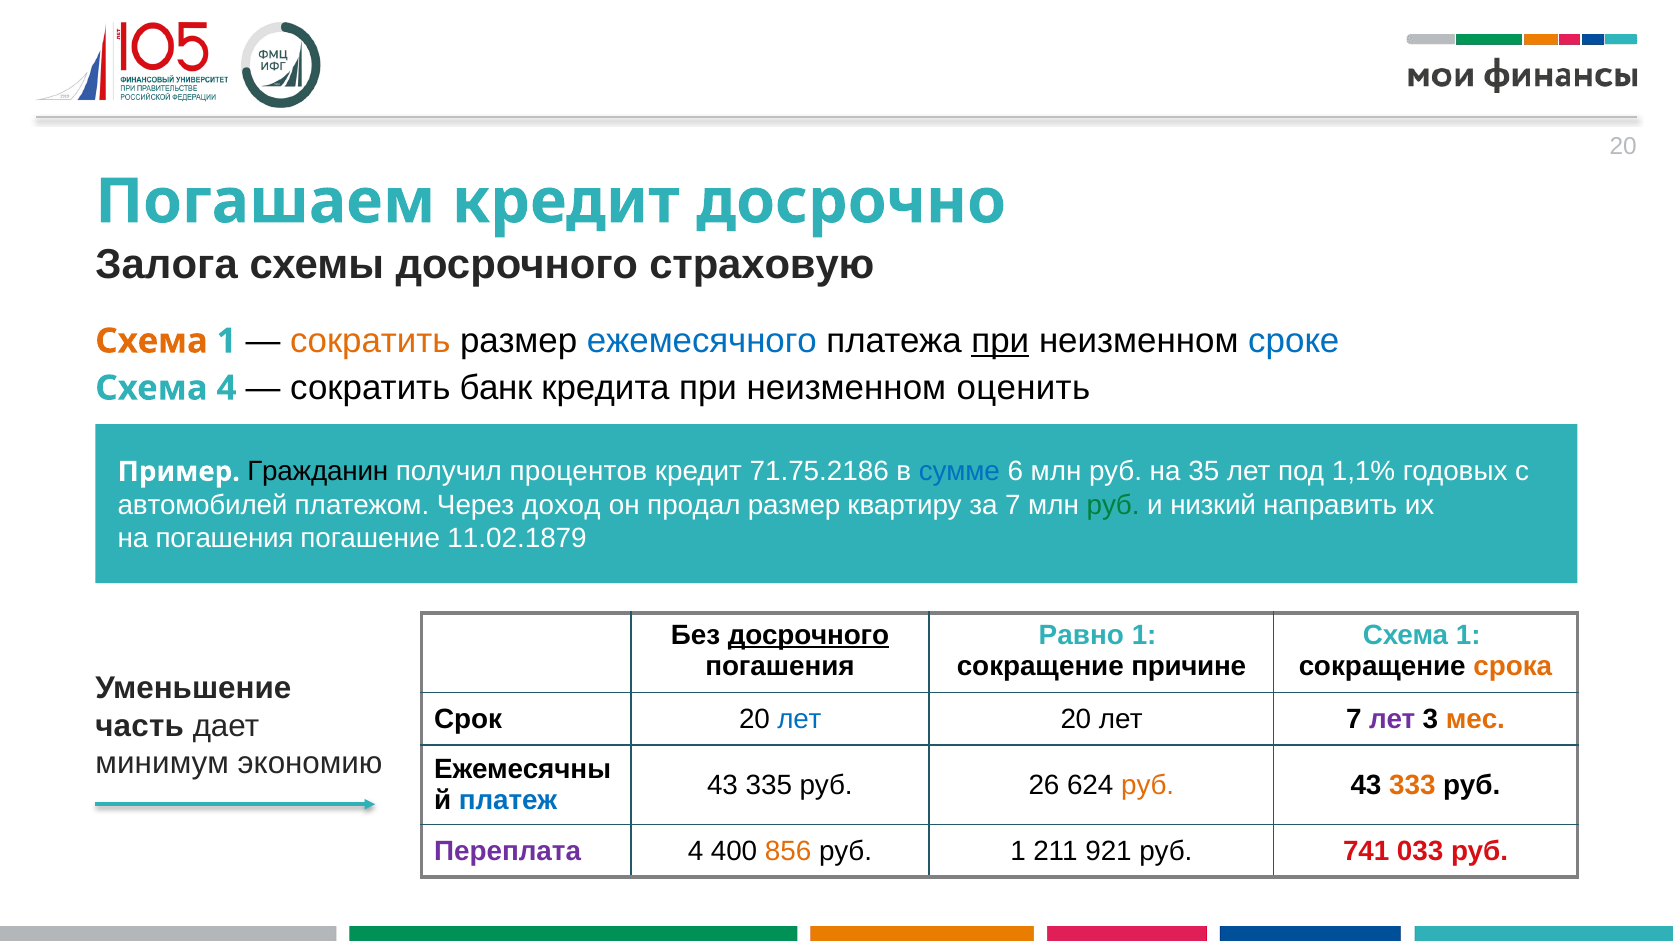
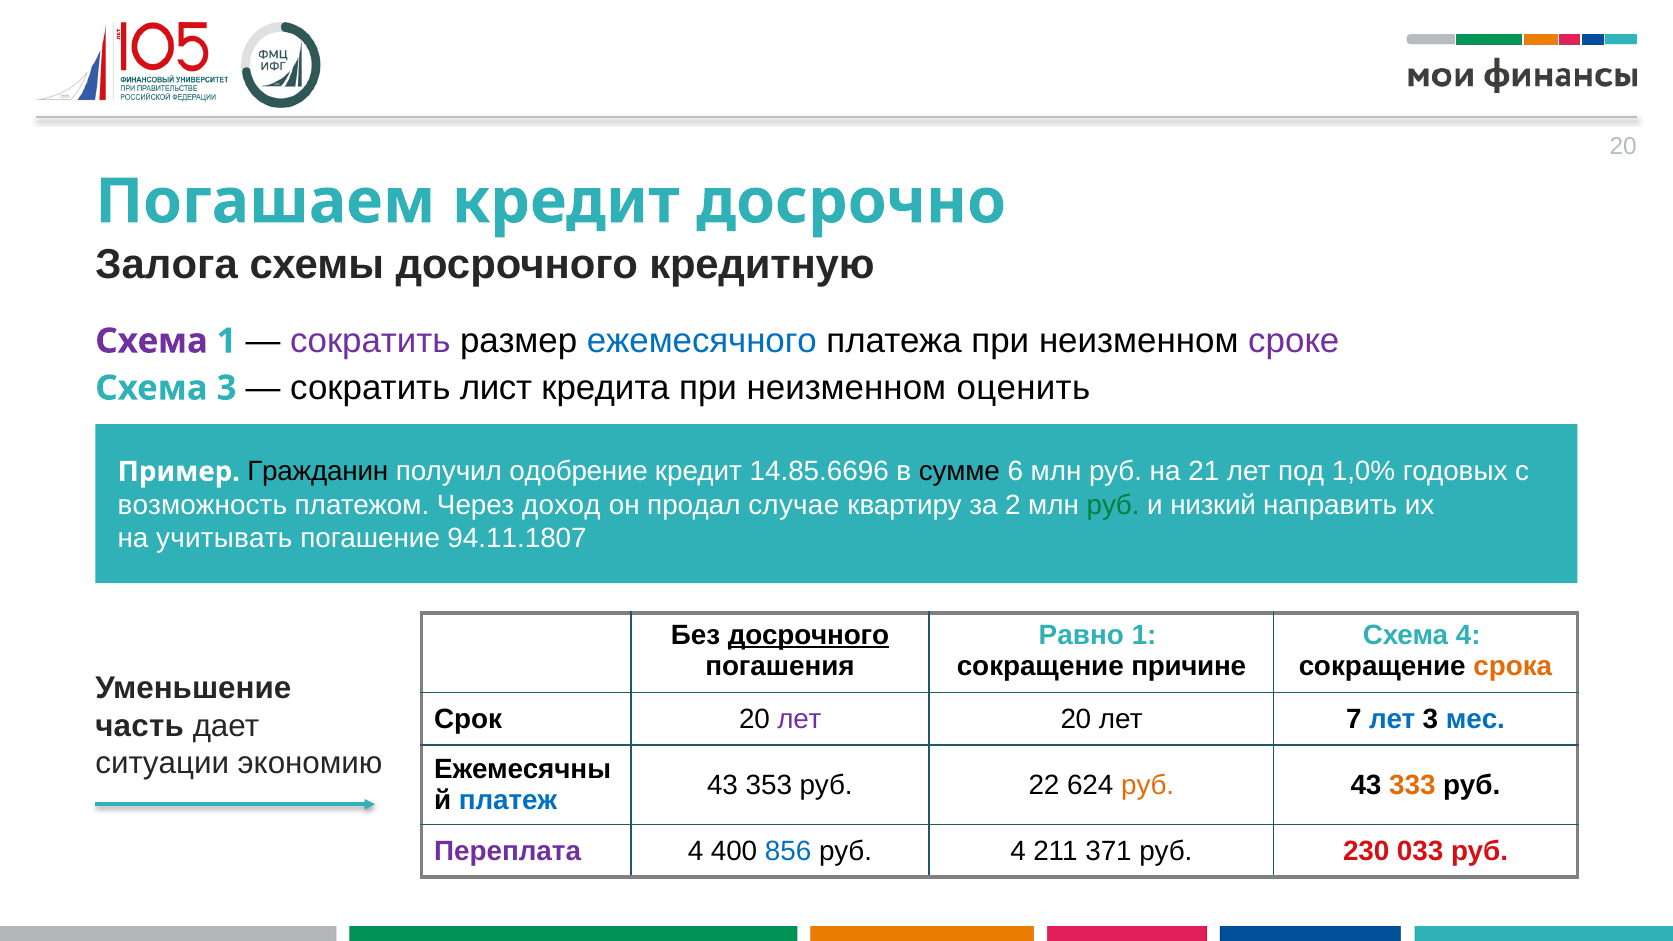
страховую: страховую -> кредитную
Схема at (152, 341) colour: orange -> purple
сократить at (370, 341) colour: orange -> purple
при at (1000, 341) underline: present -> none
сроке colour: blue -> purple
Схема 4: 4 -> 3
банк: банк -> лист
процентов: процентов -> одобрение
71.75.2186: 71.75.2186 -> 14.85.6696
сумме colour: blue -> black
35: 35 -> 21
1,1%: 1,1% -> 1,0%
автомобилей: автомобилей -> возможность
продал размер: размер -> случае
за 7: 7 -> 2
на погашения: погашения -> учитывать
11.02.1879: 11.02.1879 -> 94.11.1807
1 at (1468, 635): 1 -> 4
лет at (799, 719) colour: blue -> purple
лет at (1392, 719) colour: purple -> blue
мес colour: orange -> blue
минимум: минимум -> ситуации
335: 335 -> 353
26: 26 -> 22
856 colour: orange -> blue
руб 1: 1 -> 4
921: 921 -> 371
741: 741 -> 230
